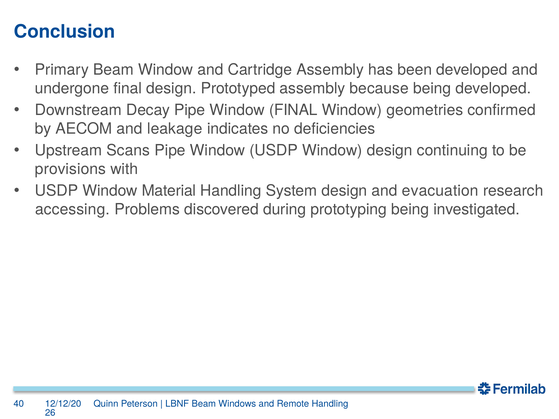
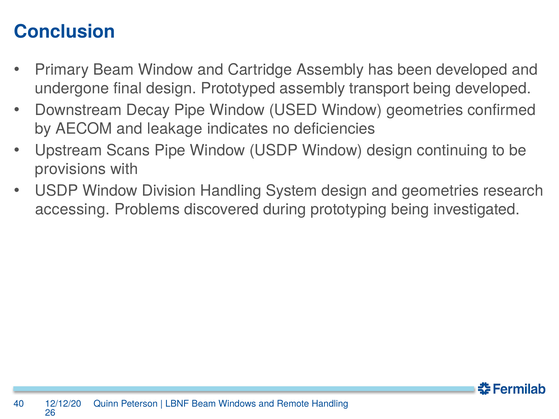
because: because -> transport
Window FINAL: FINAL -> USED
Material: Material -> Division
and evacuation: evacuation -> geometries
